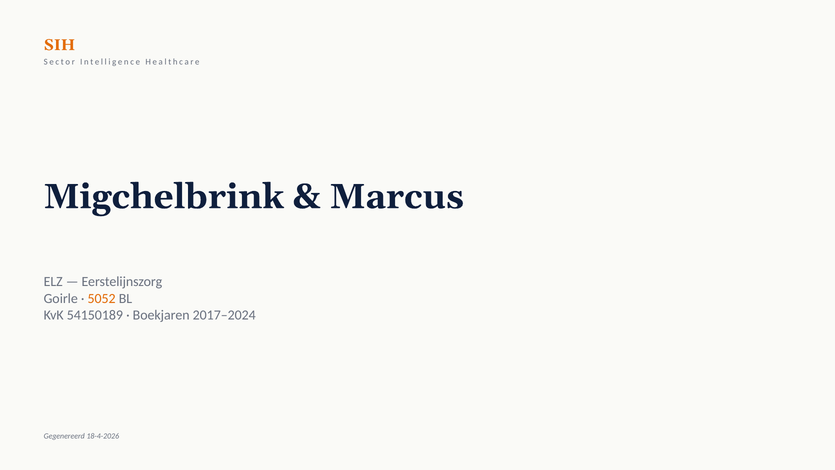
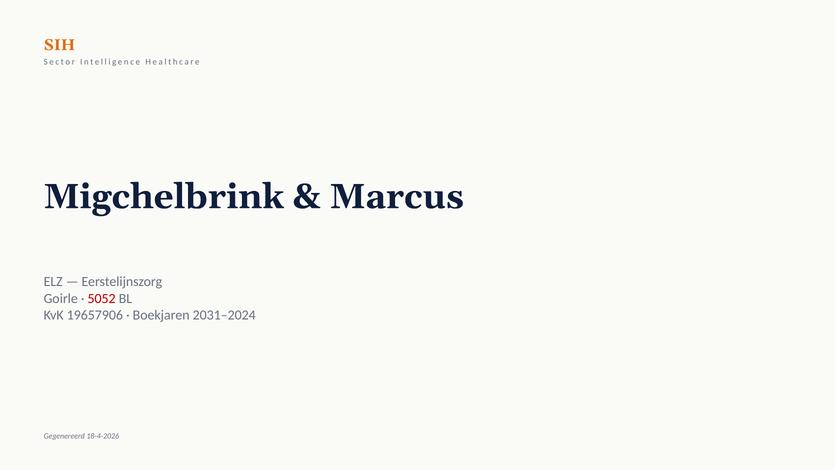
5052 colour: orange -> red
54150189: 54150189 -> 19657906
2017–2024: 2017–2024 -> 2031–2024
